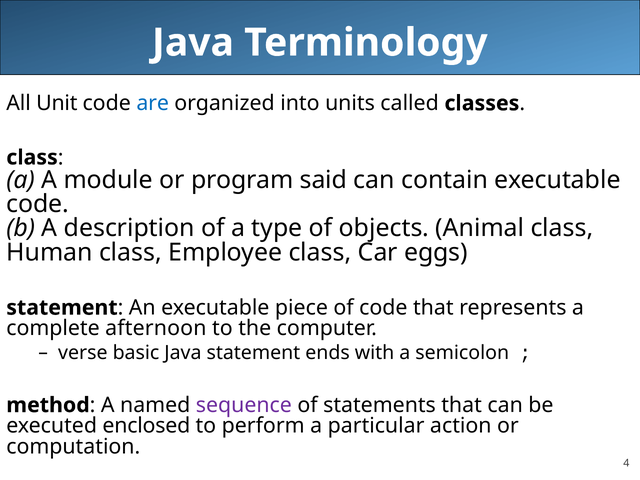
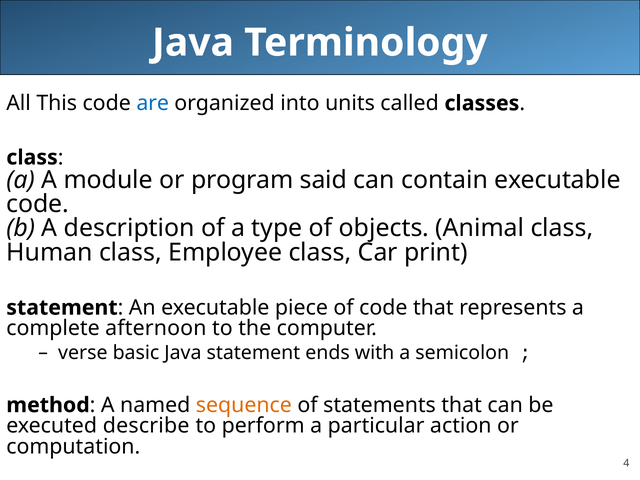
Unit: Unit -> This
eggs: eggs -> print
sequence colour: purple -> orange
enclosed: enclosed -> describe
